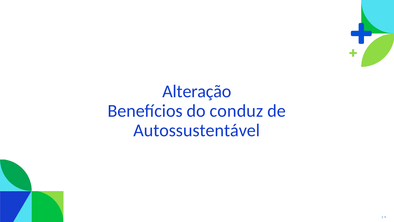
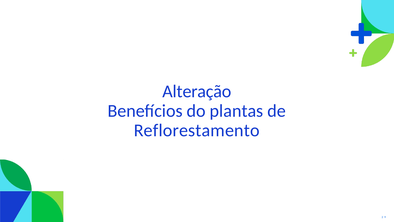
conduz: conduz -> plantas
Autossustentável: Autossustentável -> Reflorestamento
